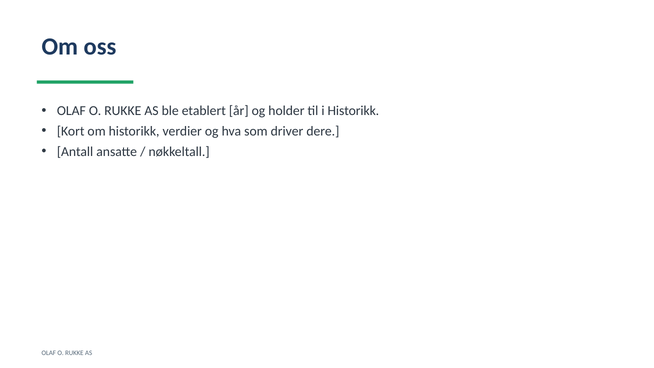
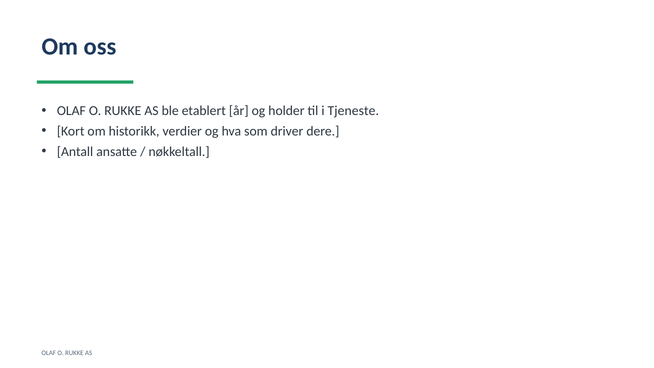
i Historikk: Historikk -> Tjeneste
